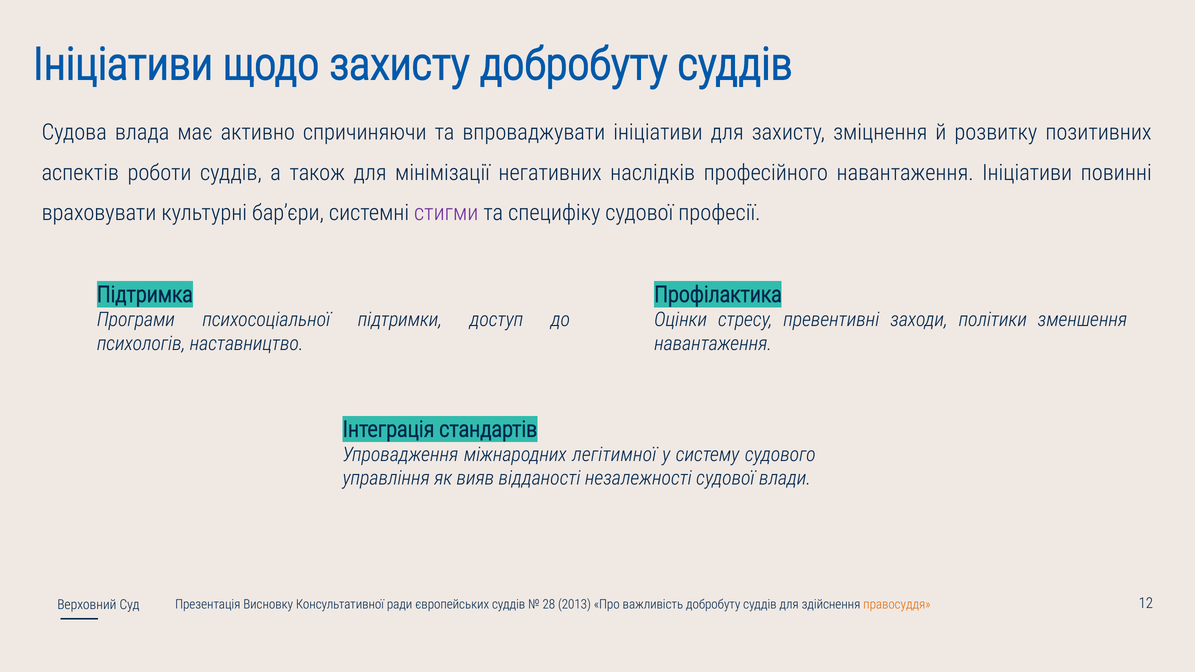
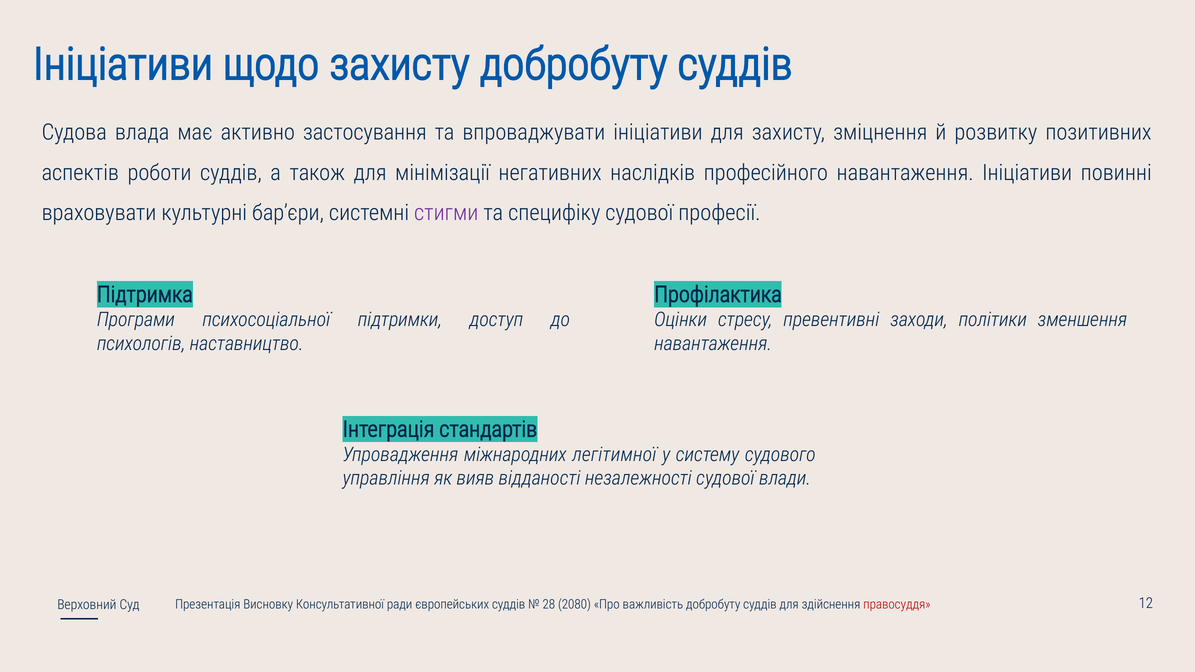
спричиняючи: спричиняючи -> застосування
2013: 2013 -> 2080
правосуддя colour: orange -> red
